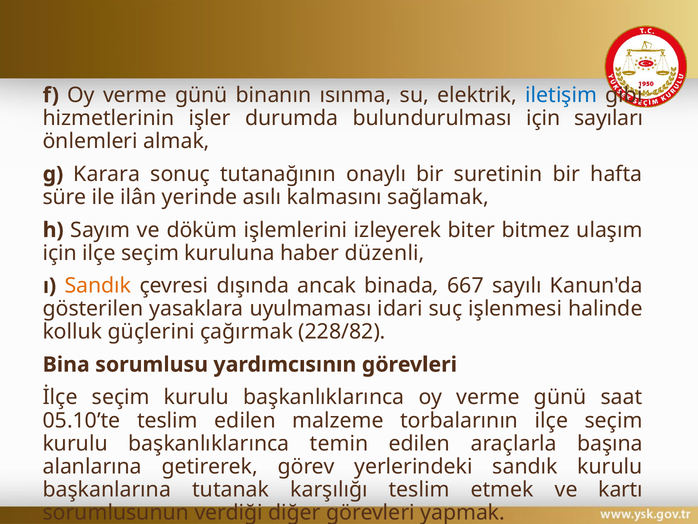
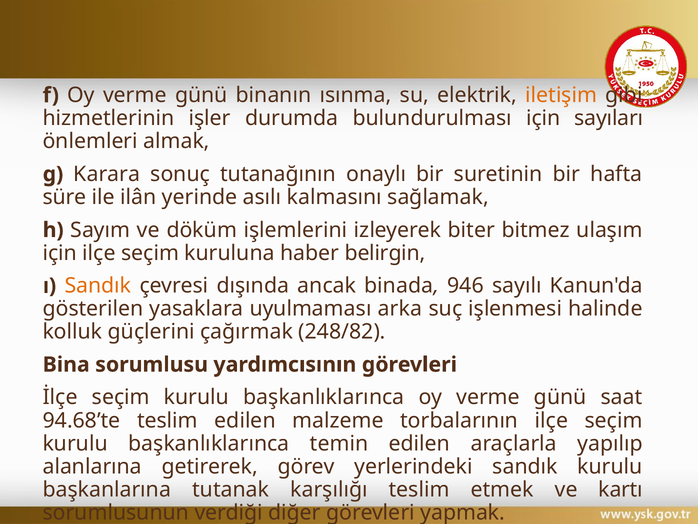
iletişim colour: blue -> orange
düzenli: düzenli -> belirgin
667: 667 -> 946
idari: idari -> arka
228/82: 228/82 -> 248/82
05.10’te: 05.10’te -> 94.68’te
başına: başına -> yapılıp
